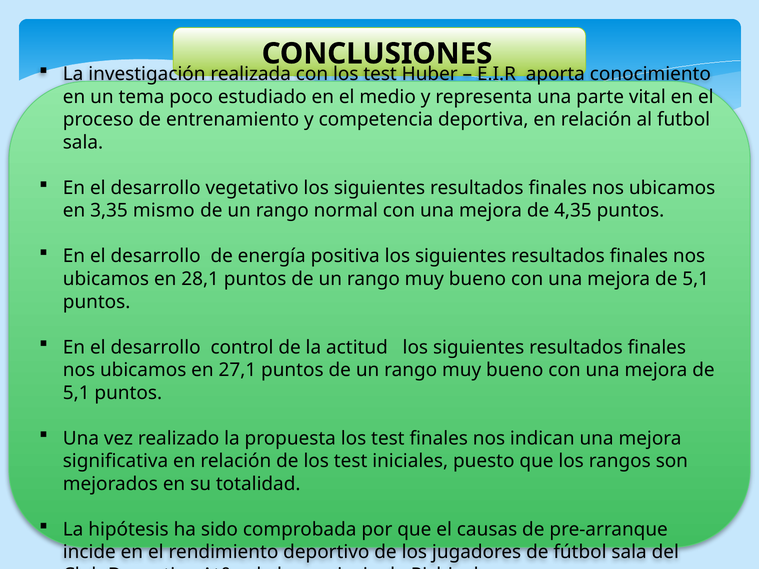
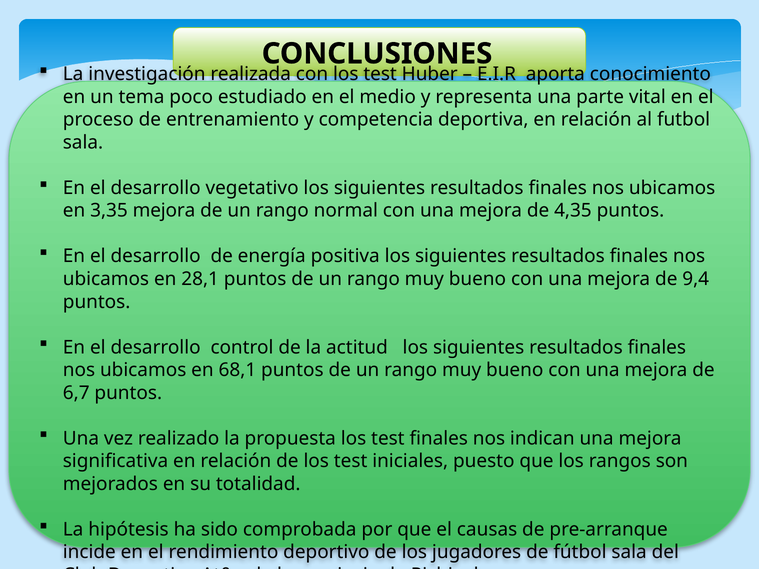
3,35 mismo: mismo -> mejora
5,1 at (696, 279): 5,1 -> 9,4
27,1: 27,1 -> 68,1
5,1 at (76, 393): 5,1 -> 6,7
